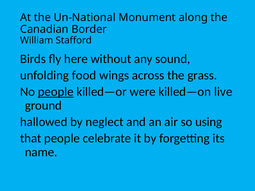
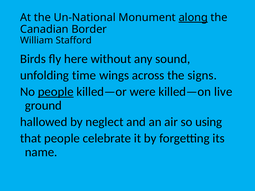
along underline: none -> present
food: food -> time
grass: grass -> signs
